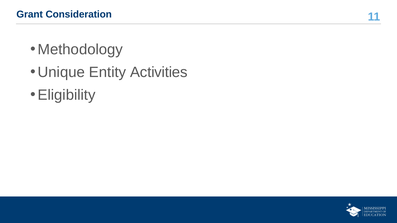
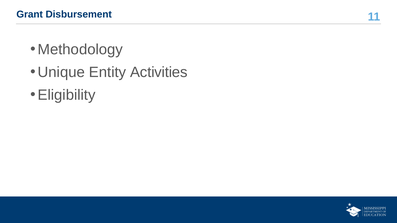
Consideration: Consideration -> Disbursement
